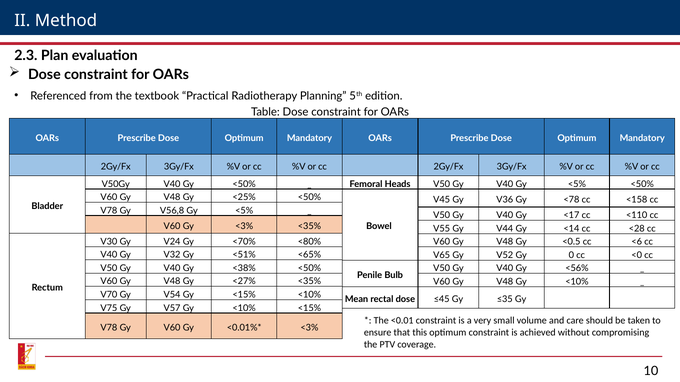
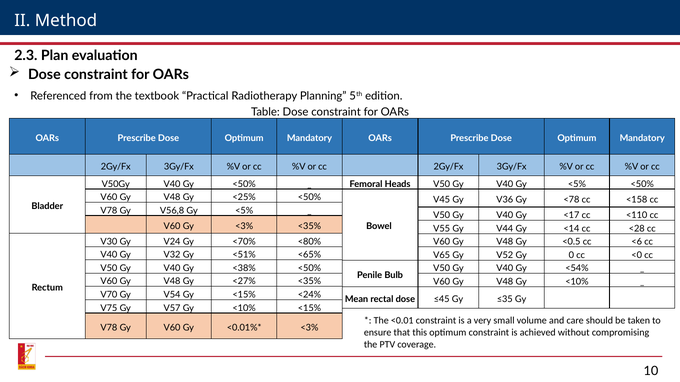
<56%: <56% -> <54%
<15% <10%: <10% -> <24%
